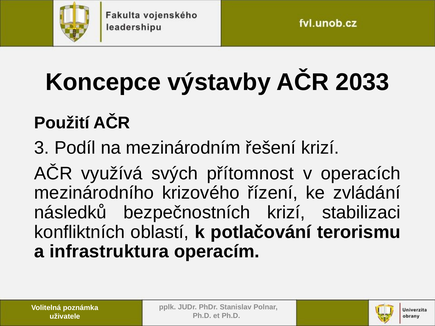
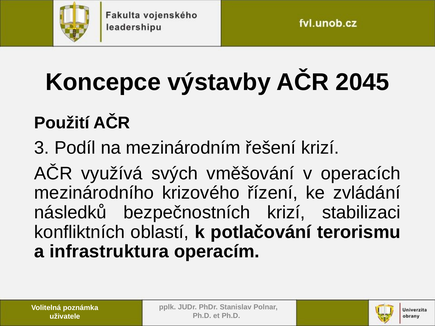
2033: 2033 -> 2045
přítomnost: přítomnost -> vměšování
